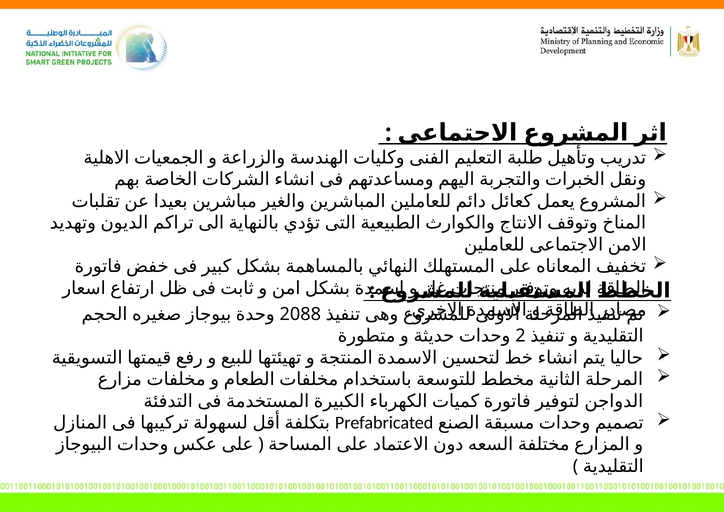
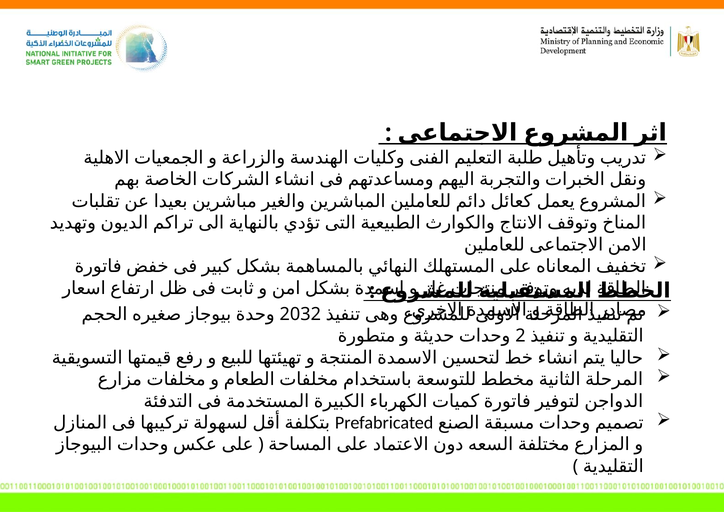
2088: 2088 -> 2032
